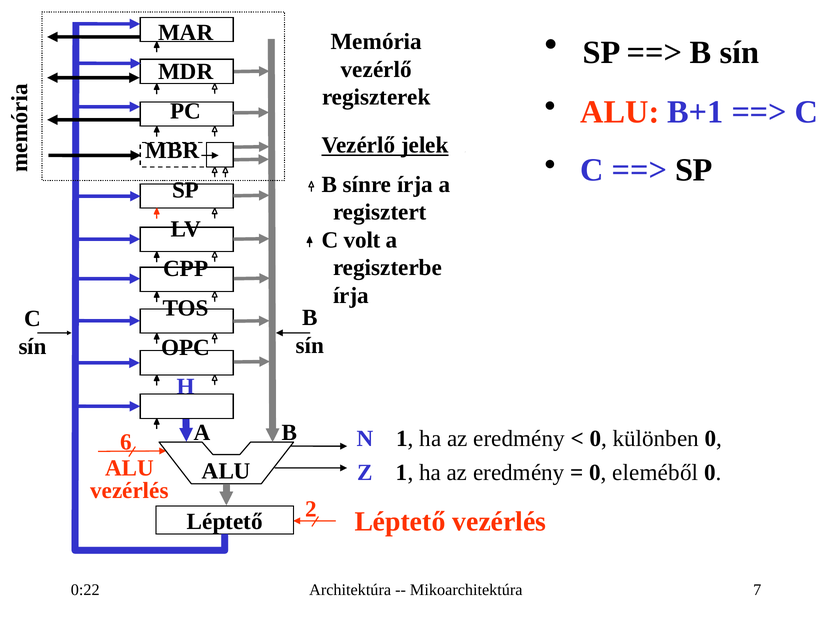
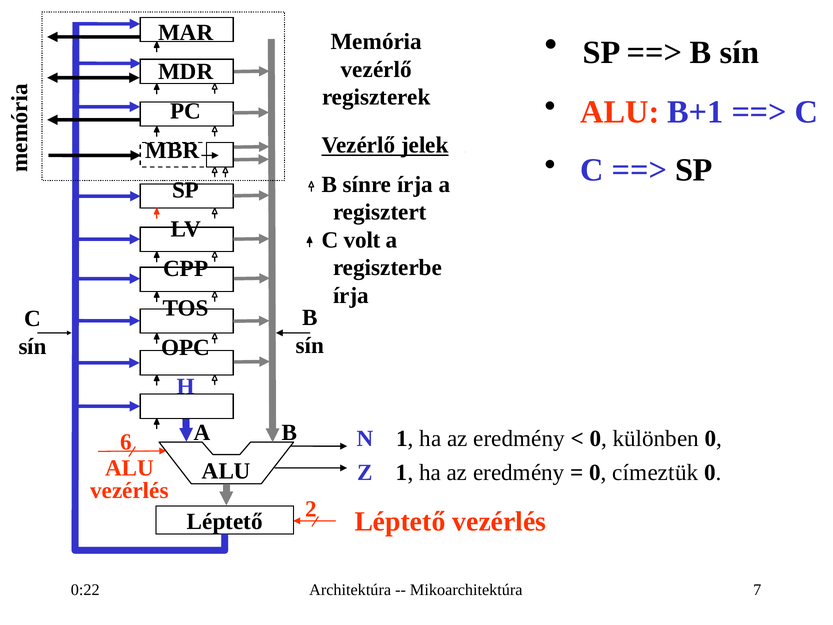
eleméből: eleméből -> címeztük
